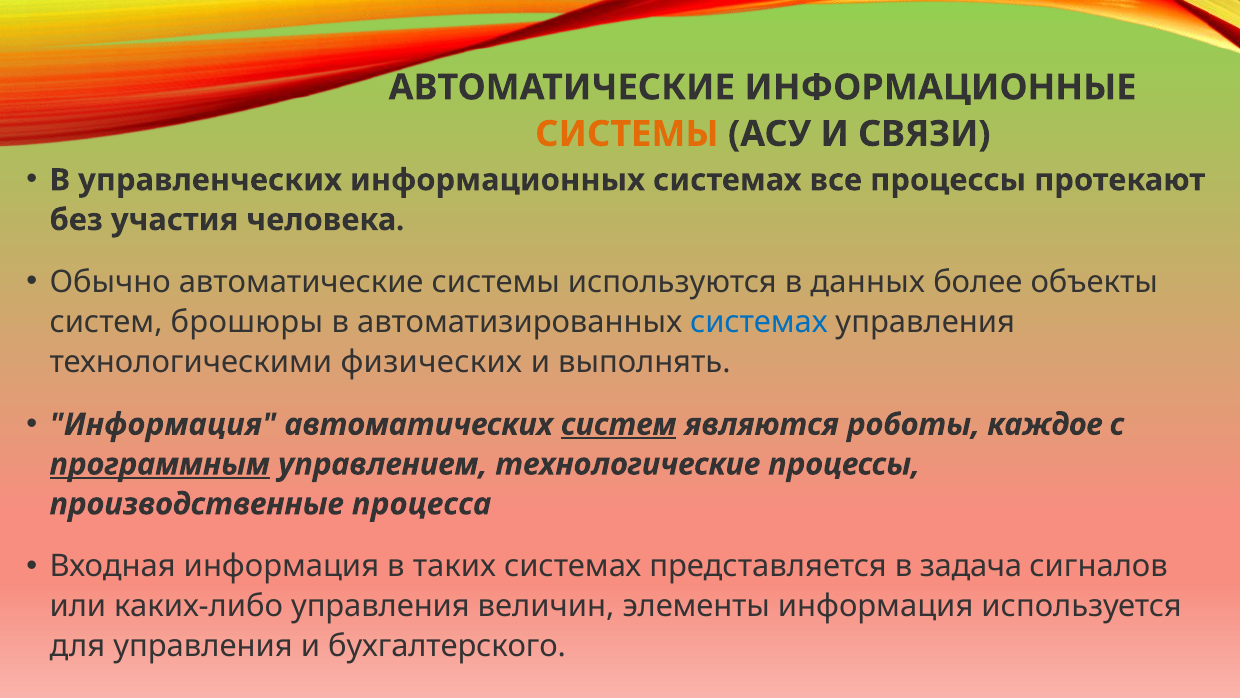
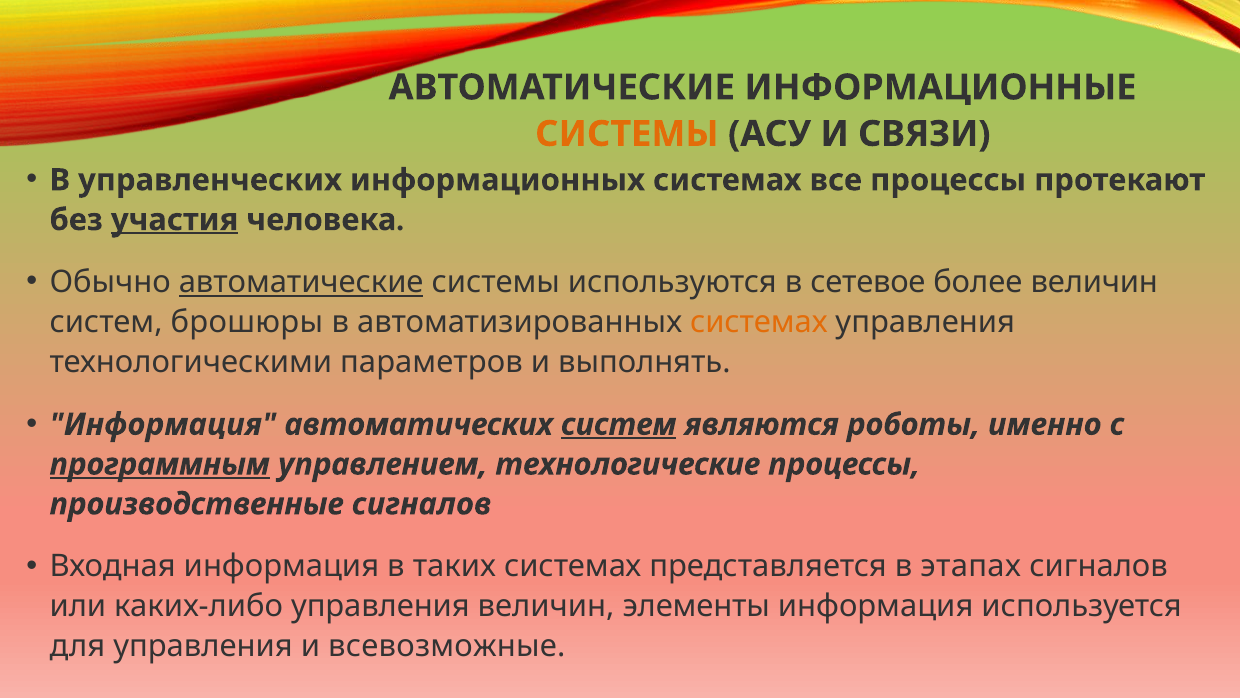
участия underline: none -> present
автоматические at (301, 282) underline: none -> present
данных: данных -> сетевое
более объекты: объекты -> величин
системах at (759, 322) colour: blue -> orange
физических: физических -> параметров
каждое: каждое -> именно
производственные процесса: процесса -> сигналов
задача: задача -> этапах
бухгалтерского: бухгалтерского -> всевозможные
